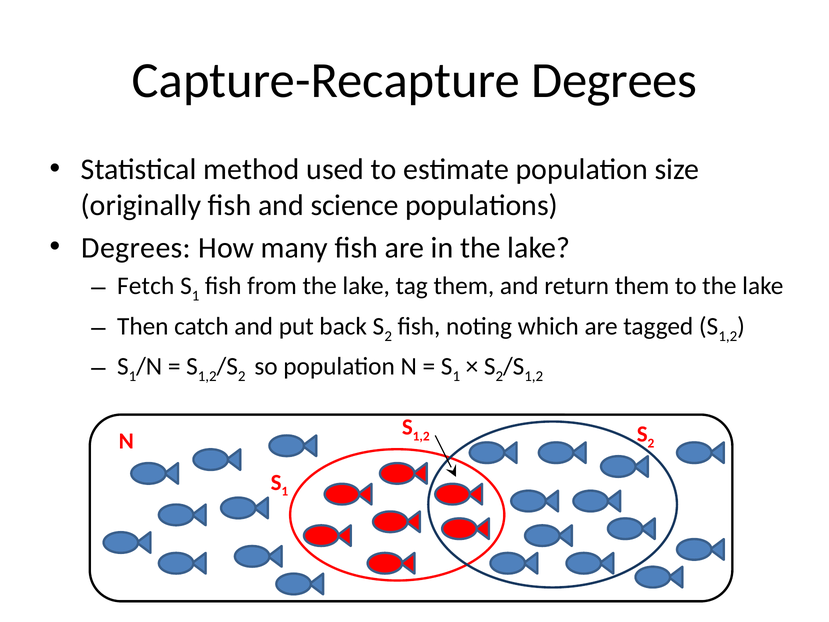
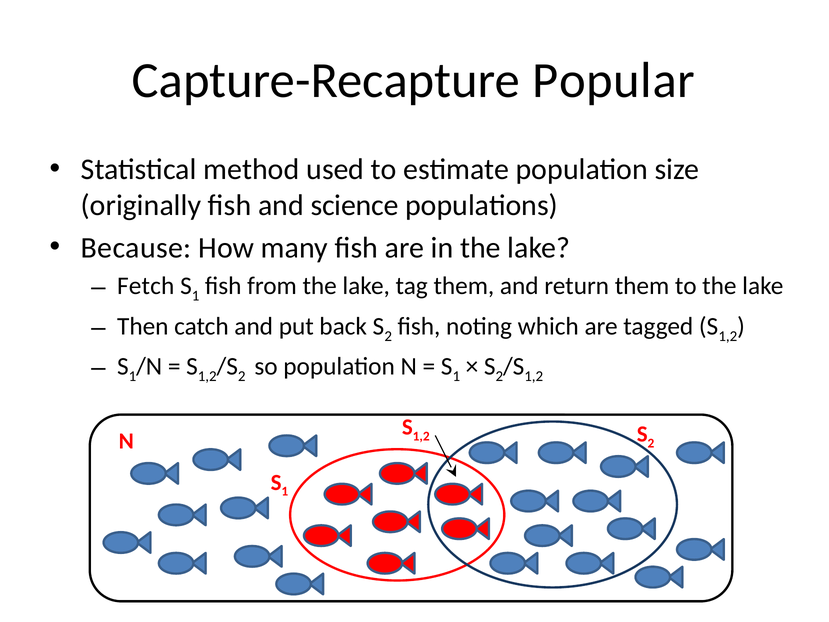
Capture-Recapture Degrees: Degrees -> Popular
Degrees at (136, 248): Degrees -> Because
